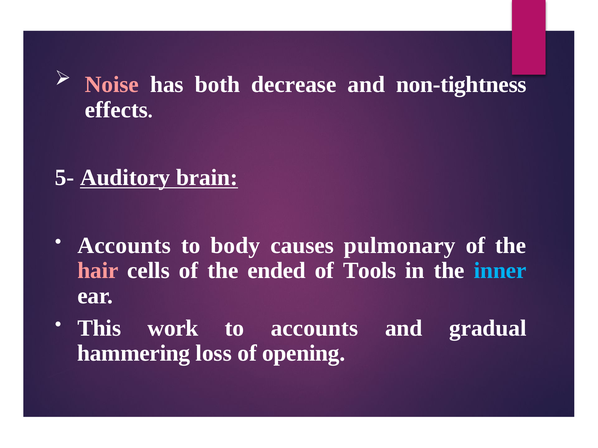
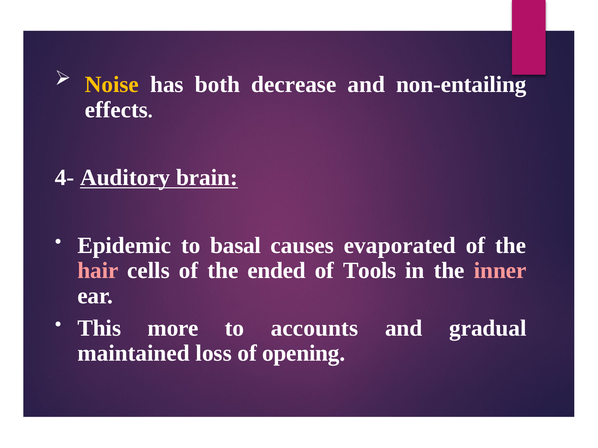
Noise colour: pink -> yellow
non-tightness: non-tightness -> non-entailing
5-: 5- -> 4-
Accounts at (124, 246): Accounts -> Epidemic
body: body -> basal
pulmonary: pulmonary -> evaporated
inner colour: light blue -> pink
work: work -> more
hammering: hammering -> maintained
